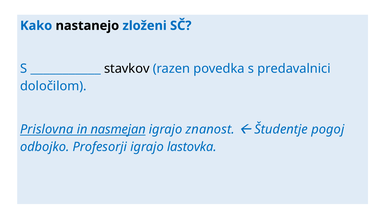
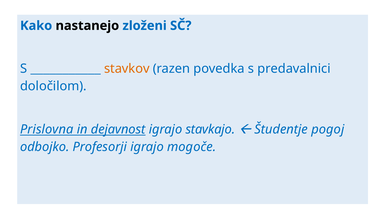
stavkov colour: black -> orange
nasmejan: nasmejan -> dejavnost
znanost: znanost -> stavkajo
lastovka: lastovka -> mogoče
